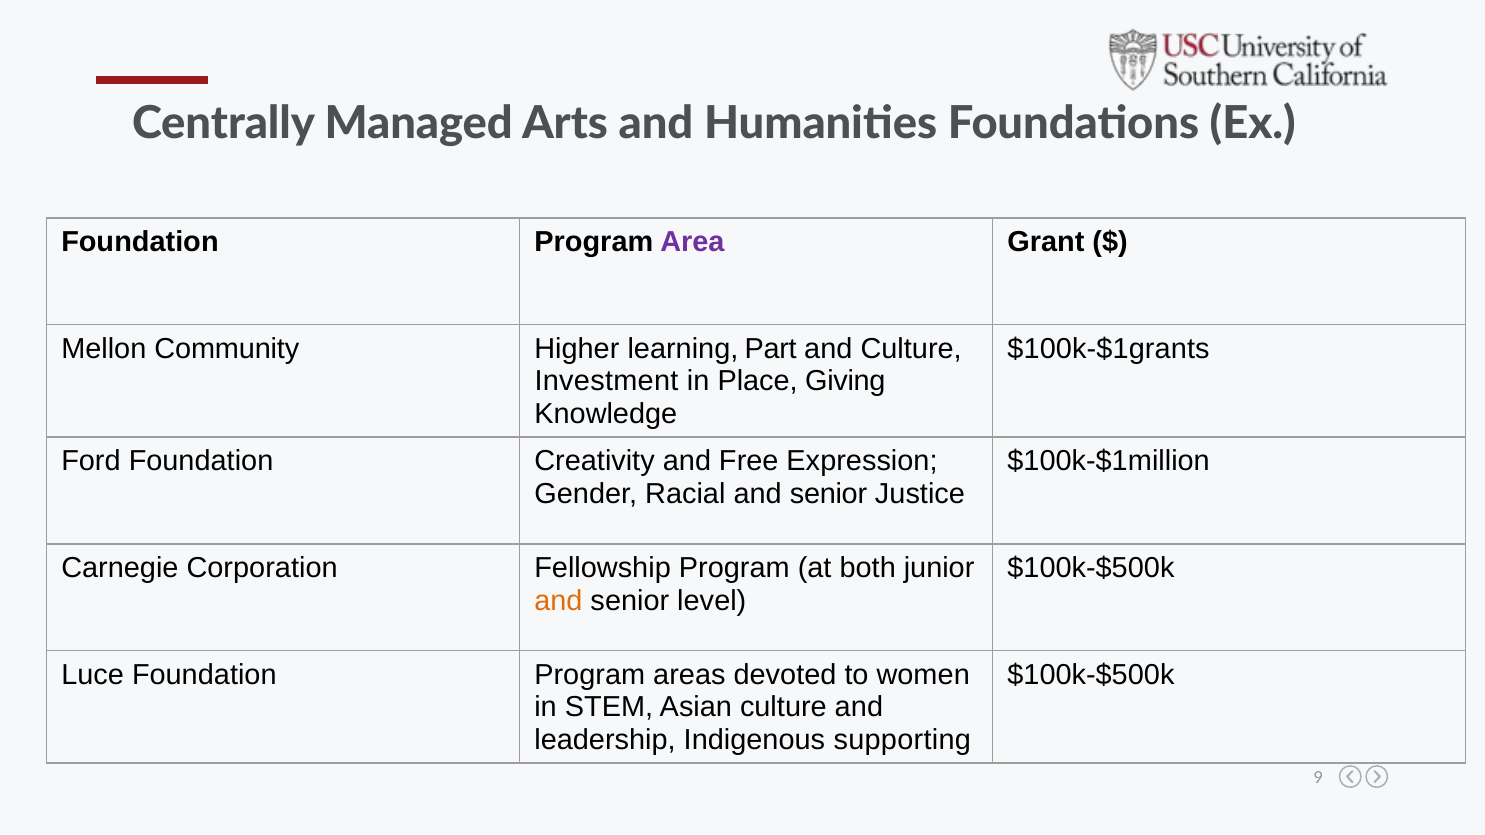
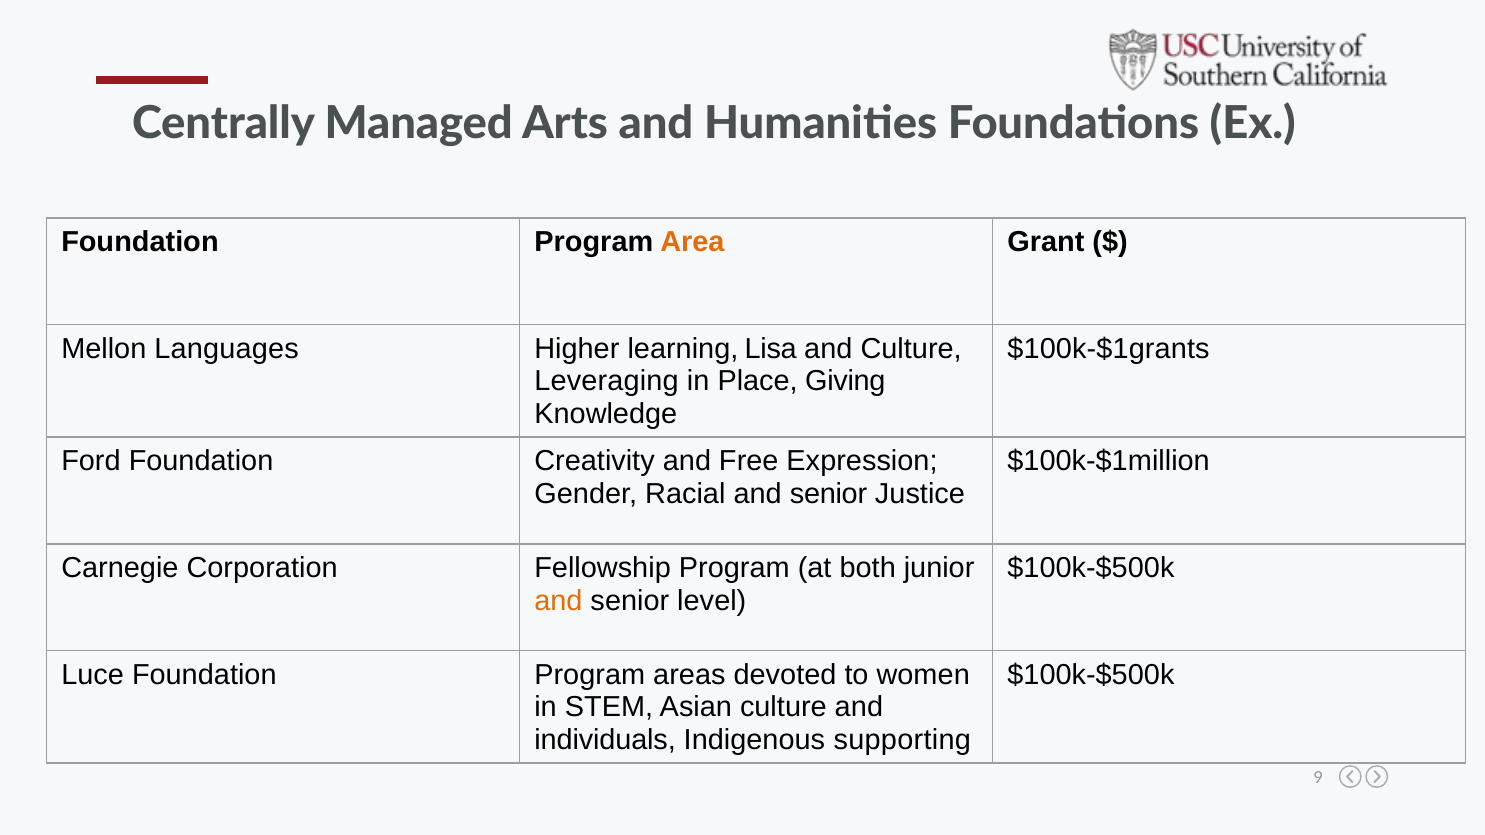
Area colour: purple -> orange
Community: Community -> Languages
Part: Part -> Lisa
Investment: Investment -> Leveraging
leadership: leadership -> individuals
